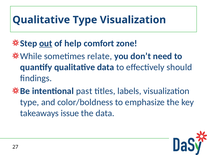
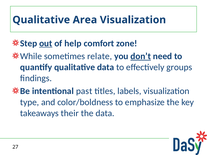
Qualitative Type: Type -> Area
don’t underline: none -> present
should: should -> groups
issue: issue -> their
